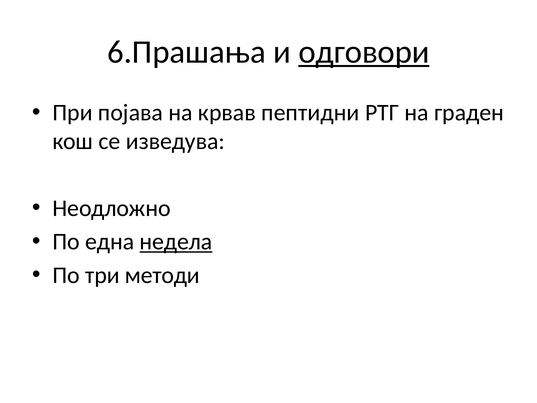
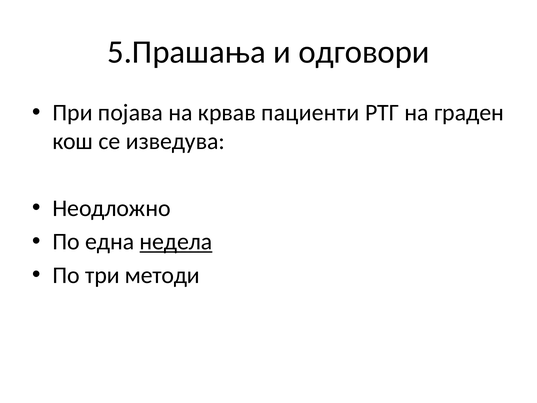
6.Прашања: 6.Прашања -> 5.Прашања
одговори underline: present -> none
пептидни: пептидни -> пациенти
